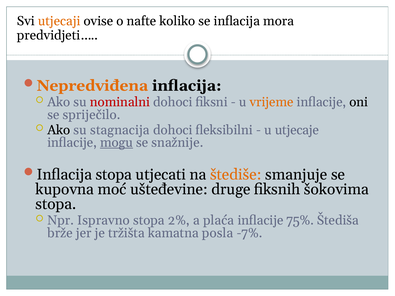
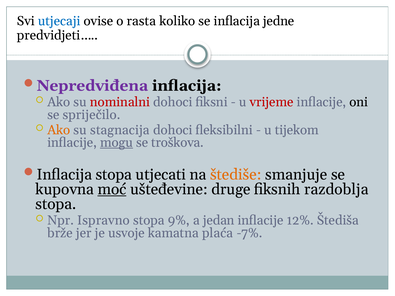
utjecaji colour: orange -> blue
nafte: nafte -> rasta
mora: mora -> jedne
Nepredviđena colour: orange -> purple
vrijeme colour: orange -> red
Ako at (59, 130) colour: black -> orange
utjecaje: utjecaje -> tijekom
snažnije: snažnije -> troškova
moć underline: none -> present
šokovima: šokovima -> razdoblja
2%: 2% -> 9%
plaća: plaća -> jedan
75%: 75% -> 12%
tržišta: tržišta -> usvoje
posla: posla -> plaća
